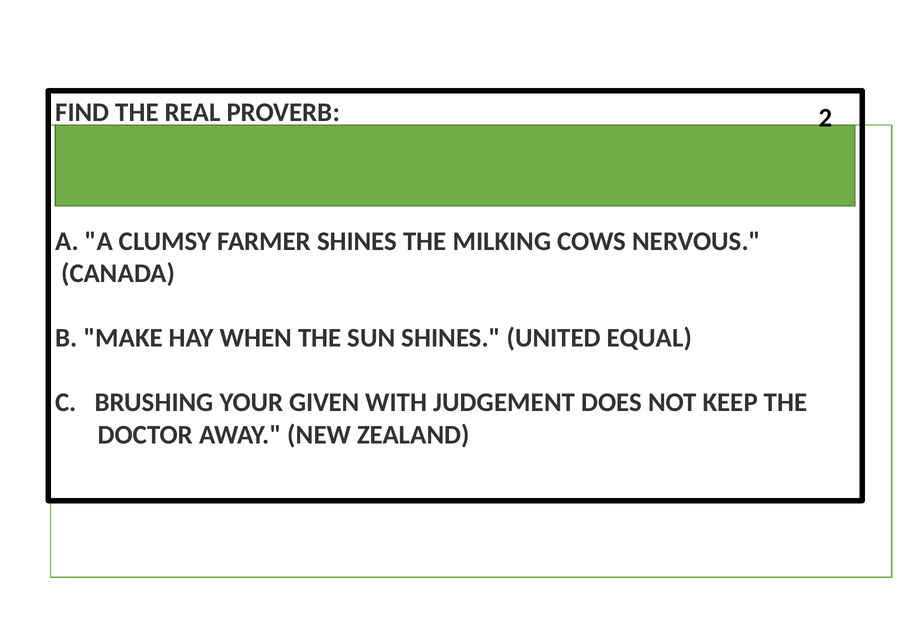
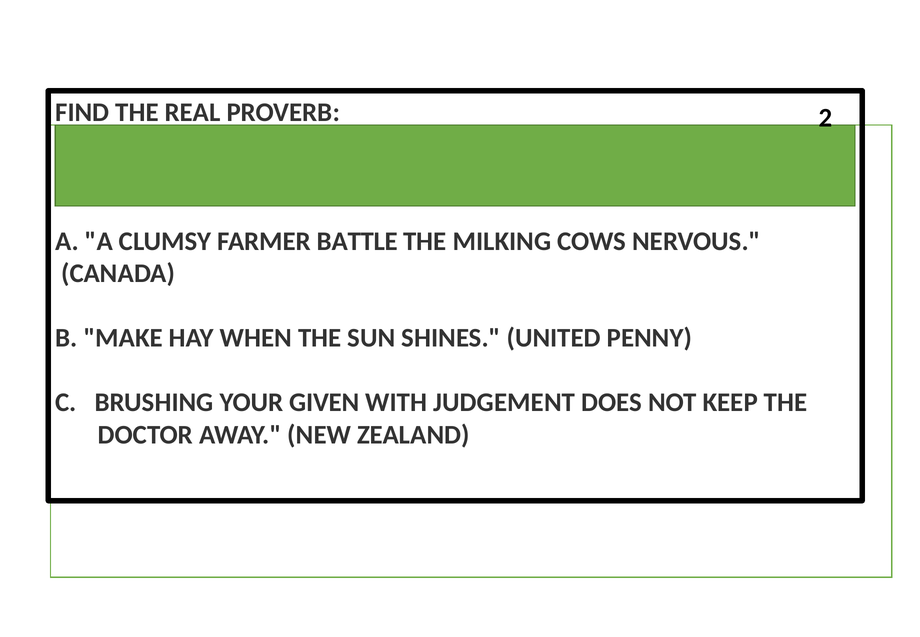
FARMER SHINES: SHINES -> BATTLE
EQUAL: EQUAL -> PENNY
